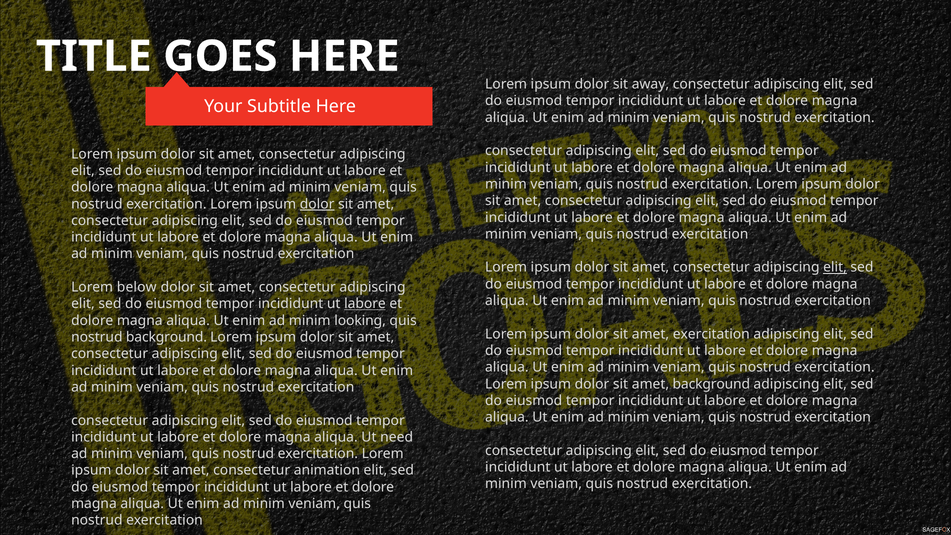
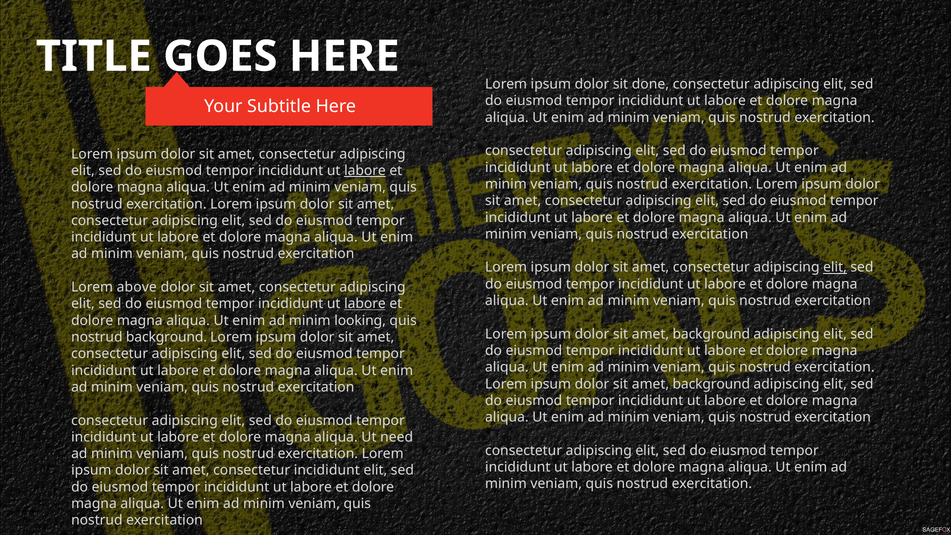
away: away -> done
labore at (365, 171) underline: none -> present
dolor at (317, 204) underline: present -> none
below: below -> above
exercitation at (711, 334): exercitation -> background
consectetur animation: animation -> incididunt
